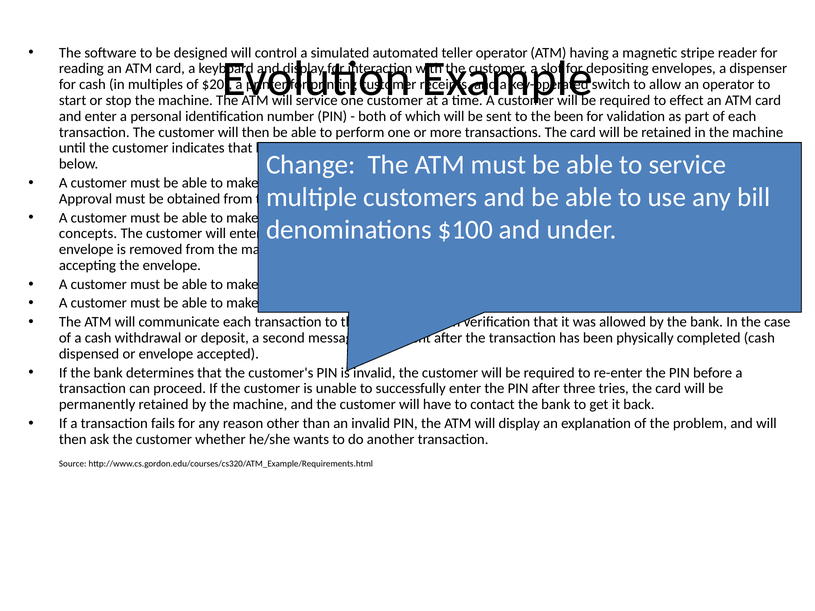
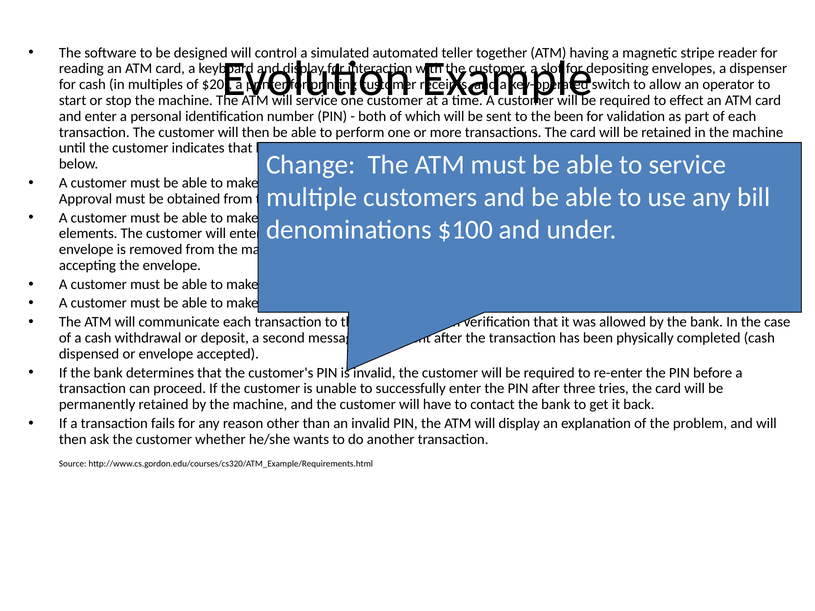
teller operator: operator -> together
concepts: concepts -> elements
